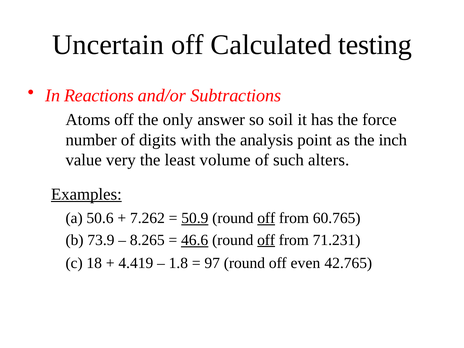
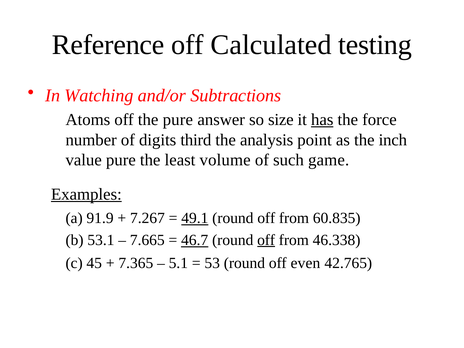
Uncertain: Uncertain -> Reference
Reactions: Reactions -> Watching
the only: only -> pure
soil: soil -> size
has underline: none -> present
with: with -> third
value very: very -> pure
alters: alters -> game
50.6: 50.6 -> 91.9
7.262: 7.262 -> 7.267
50.9: 50.9 -> 49.1
off at (266, 218) underline: present -> none
60.765: 60.765 -> 60.835
73.9: 73.9 -> 53.1
8.265: 8.265 -> 7.665
46.6: 46.6 -> 46.7
71.231: 71.231 -> 46.338
18: 18 -> 45
4.419: 4.419 -> 7.365
1.8: 1.8 -> 5.1
97: 97 -> 53
